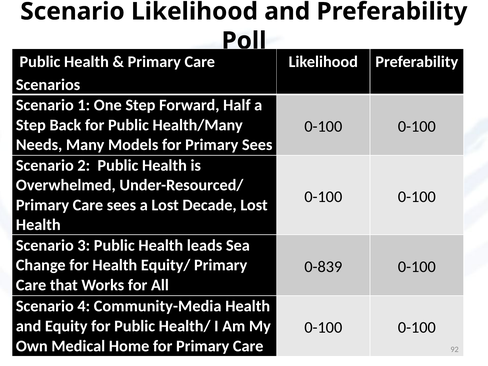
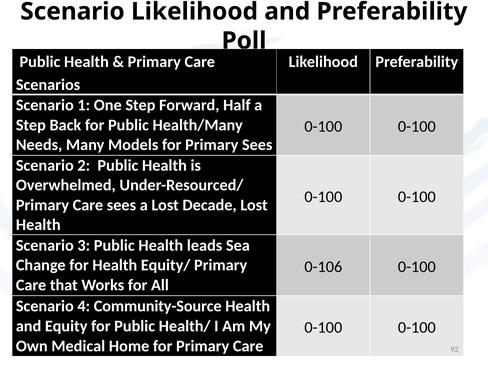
0-839: 0-839 -> 0-106
Community-Media: Community-Media -> Community-Source
